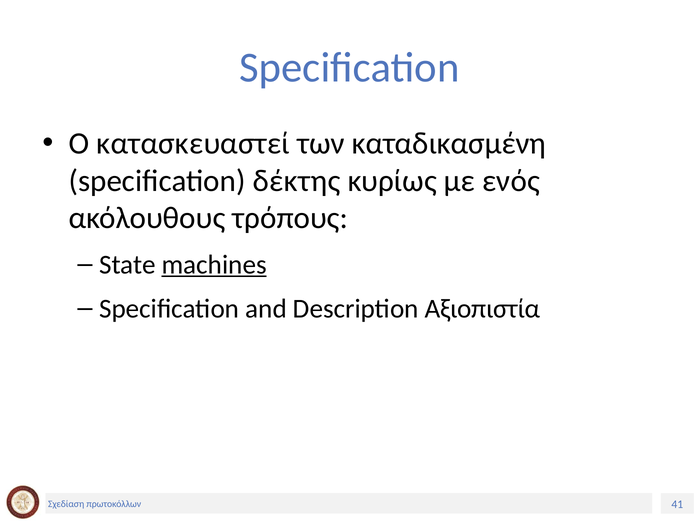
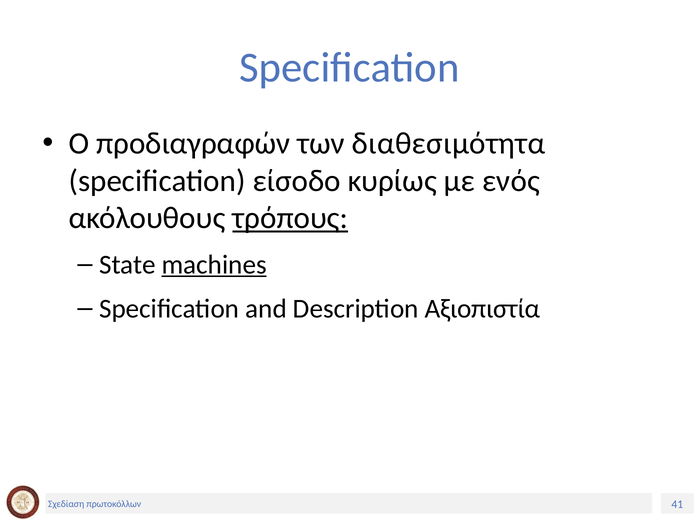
κατασκευαστεί: κατασκευαστεί -> προδιαγραφών
καταδικασμένη: καταδικασμένη -> διαθεσιμότητα
δέκτης: δέκτης -> είσοδο
τρόπους underline: none -> present
